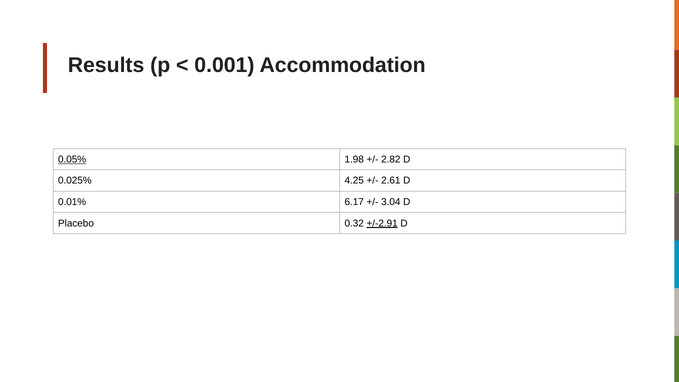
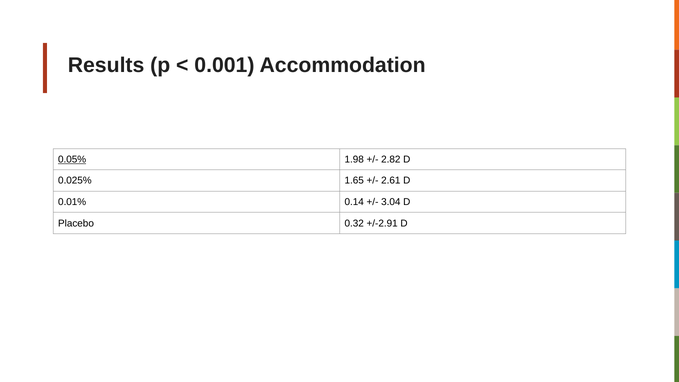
4.25: 4.25 -> 1.65
6.17: 6.17 -> 0.14
+/-2.91 underline: present -> none
